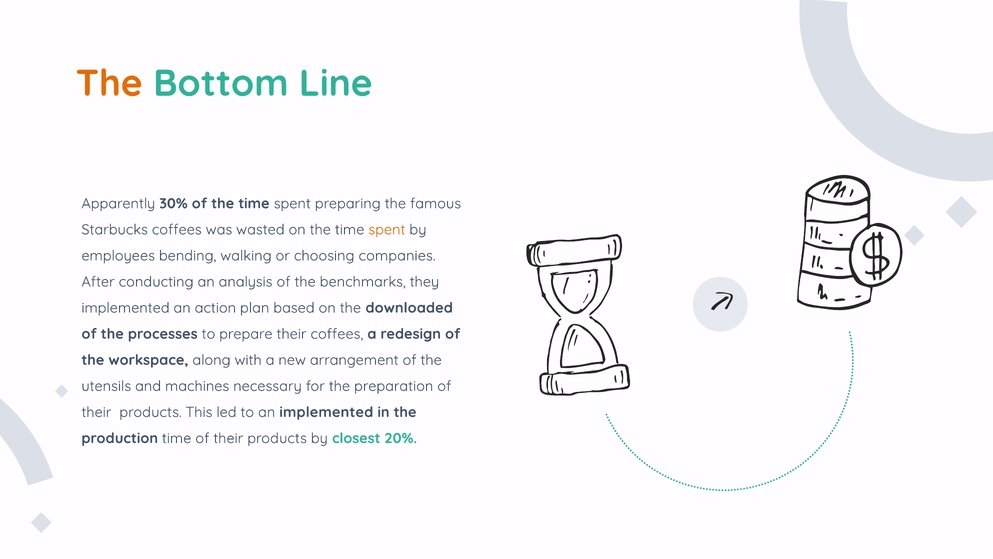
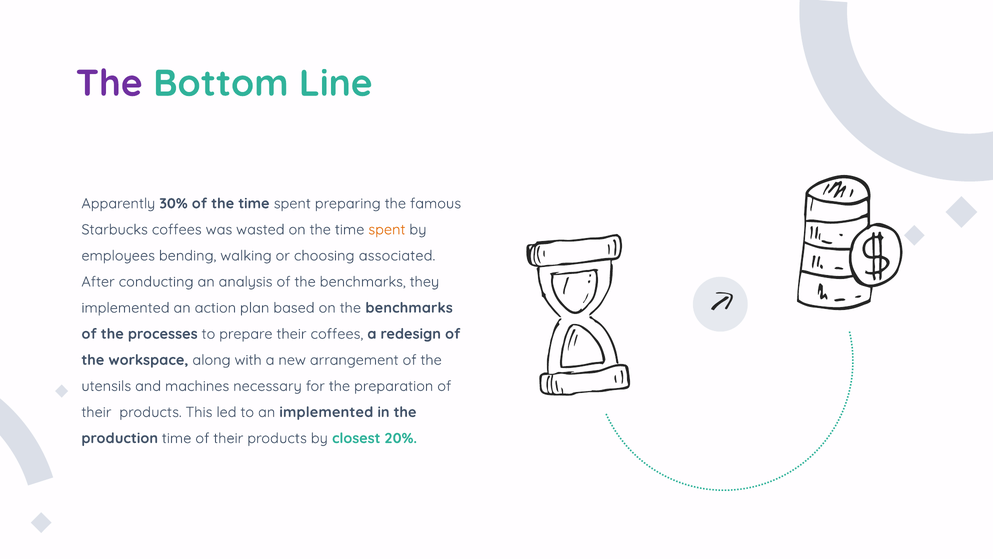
The at (109, 83) colour: orange -> purple
companies: companies -> associated
on the downloaded: downloaded -> benchmarks
